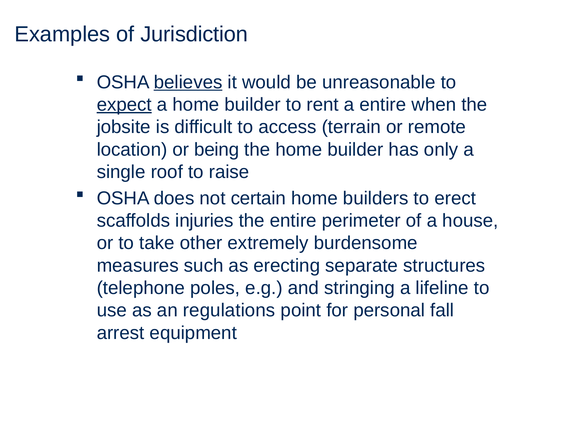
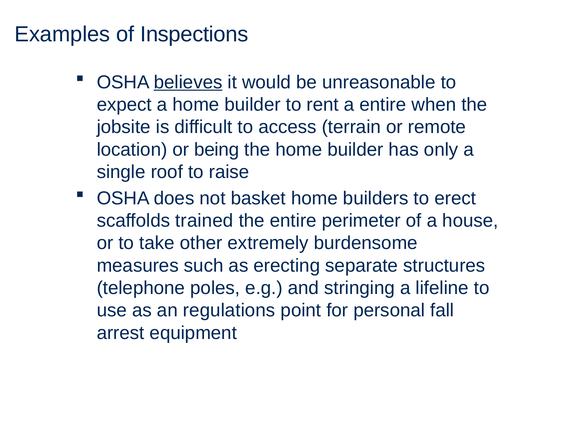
Jurisdiction: Jurisdiction -> Inspections
expect underline: present -> none
certain: certain -> basket
injuries: injuries -> trained
